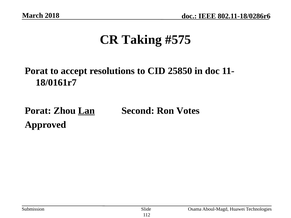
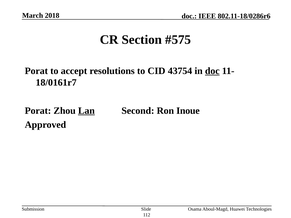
Taking: Taking -> Section
25850: 25850 -> 43754
doc at (212, 71) underline: none -> present
Votes: Votes -> Inoue
